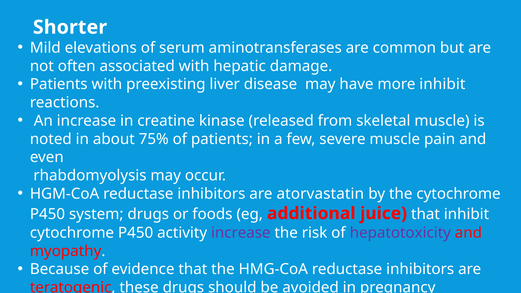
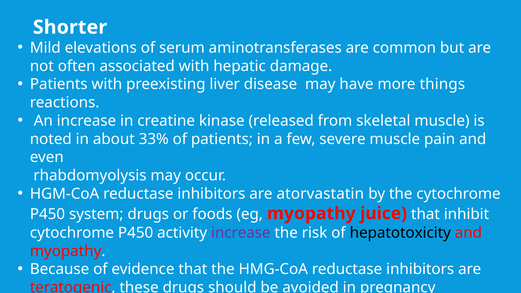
more inhibit: inhibit -> things
75%: 75% -> 33%
eg additional: additional -> myopathy
hepatotoxicity colour: purple -> black
